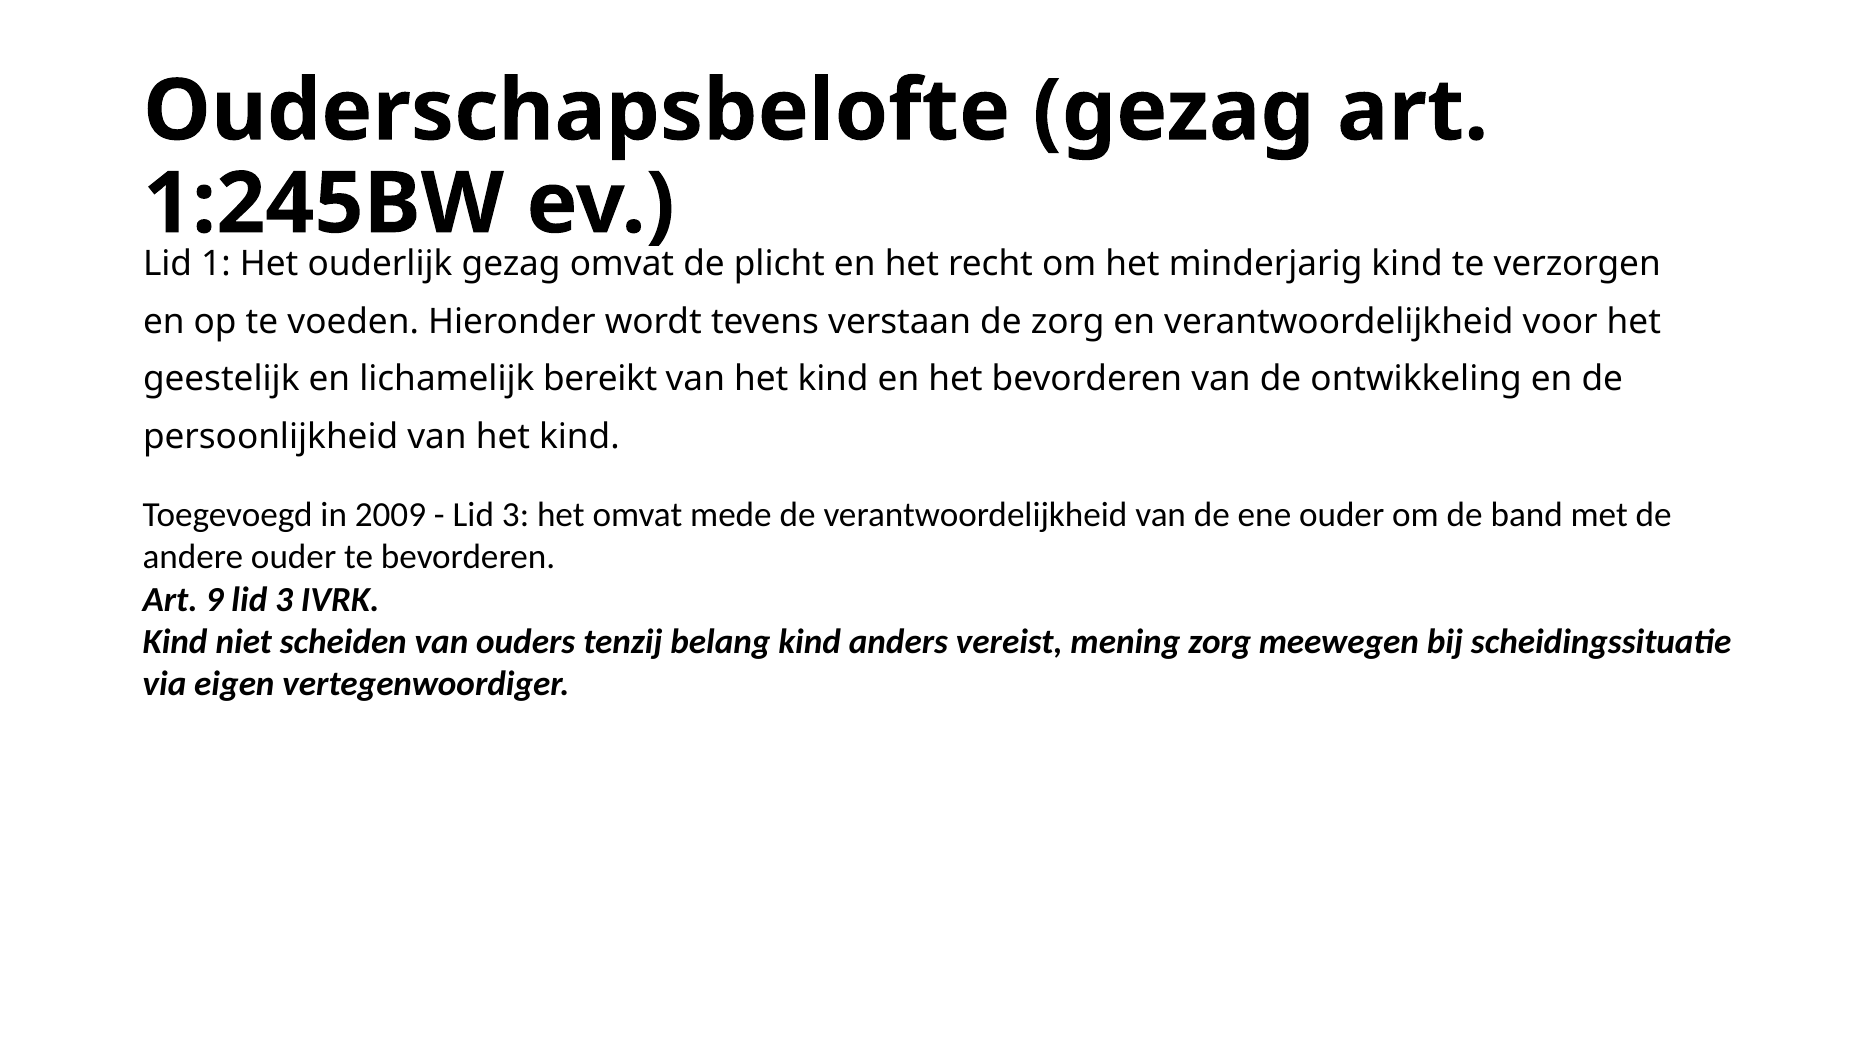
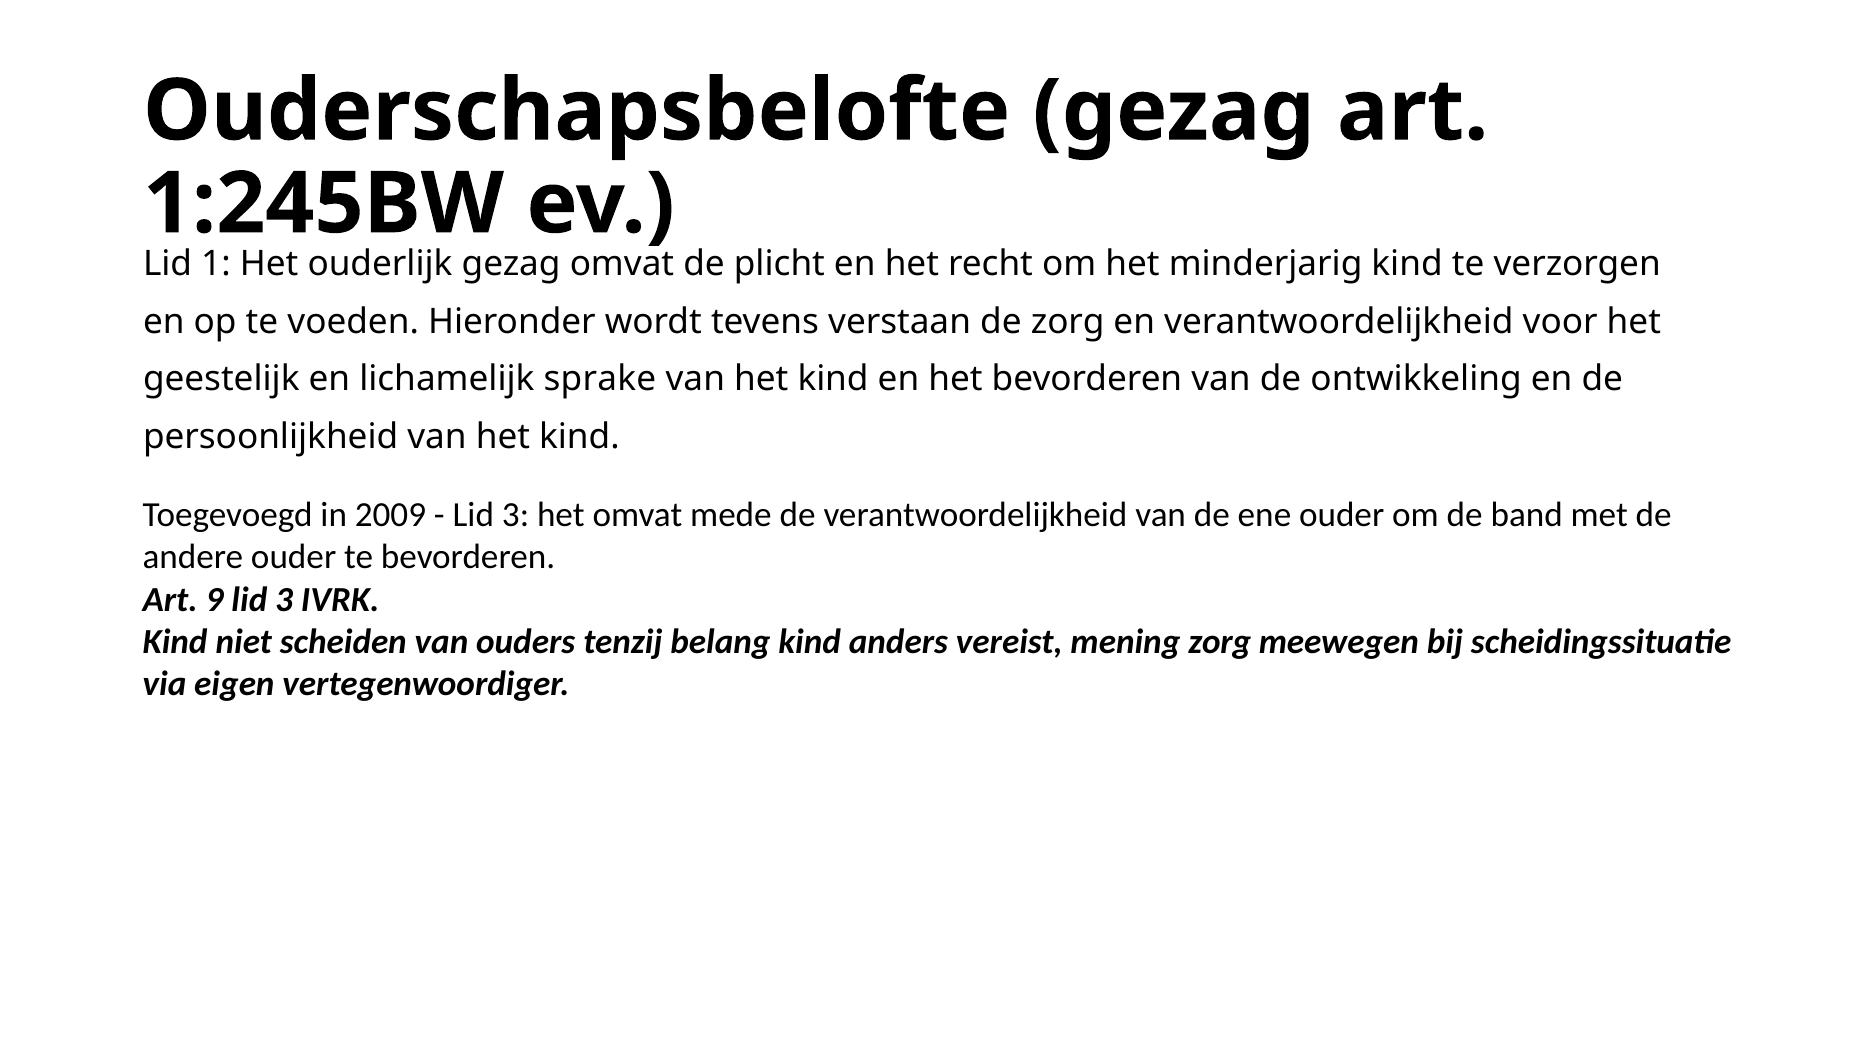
bereikt: bereikt -> sprake
